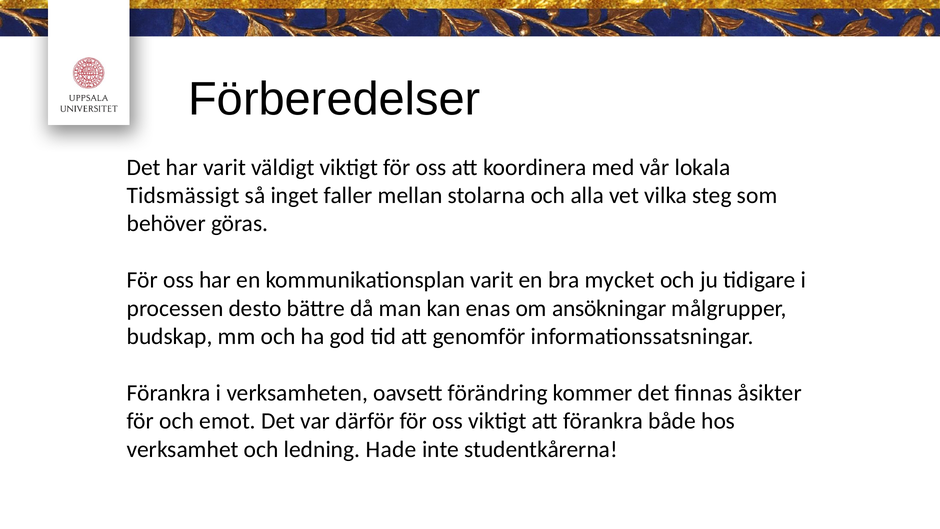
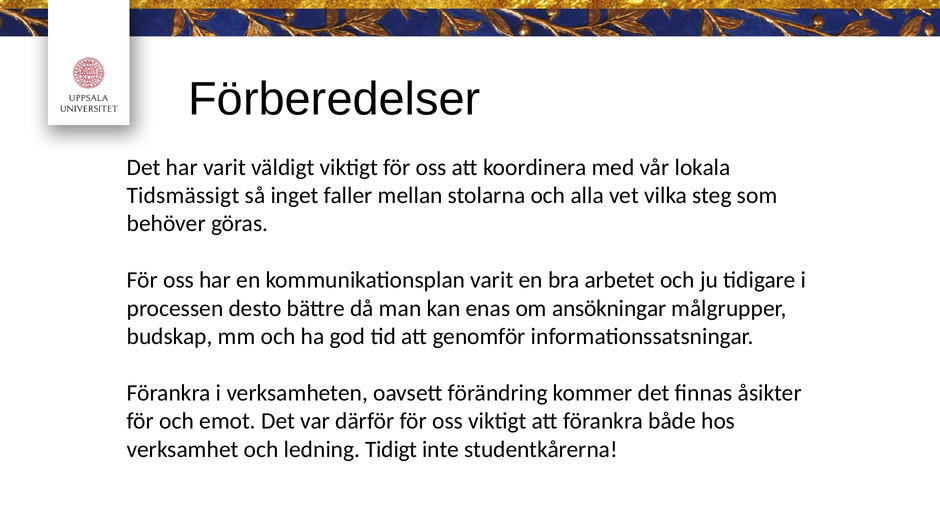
mycket: mycket -> arbetet
Hade: Hade -> Tidigt
